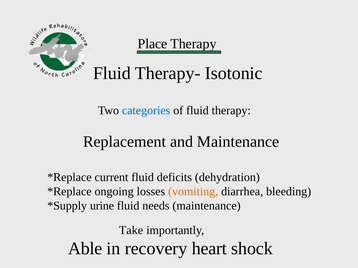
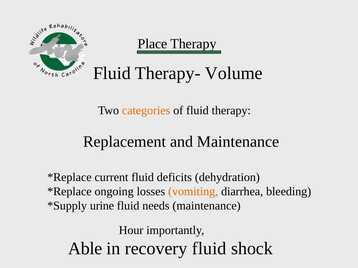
Isotonic: Isotonic -> Volume
categories colour: blue -> orange
Take: Take -> Hour
recovery heart: heart -> fluid
